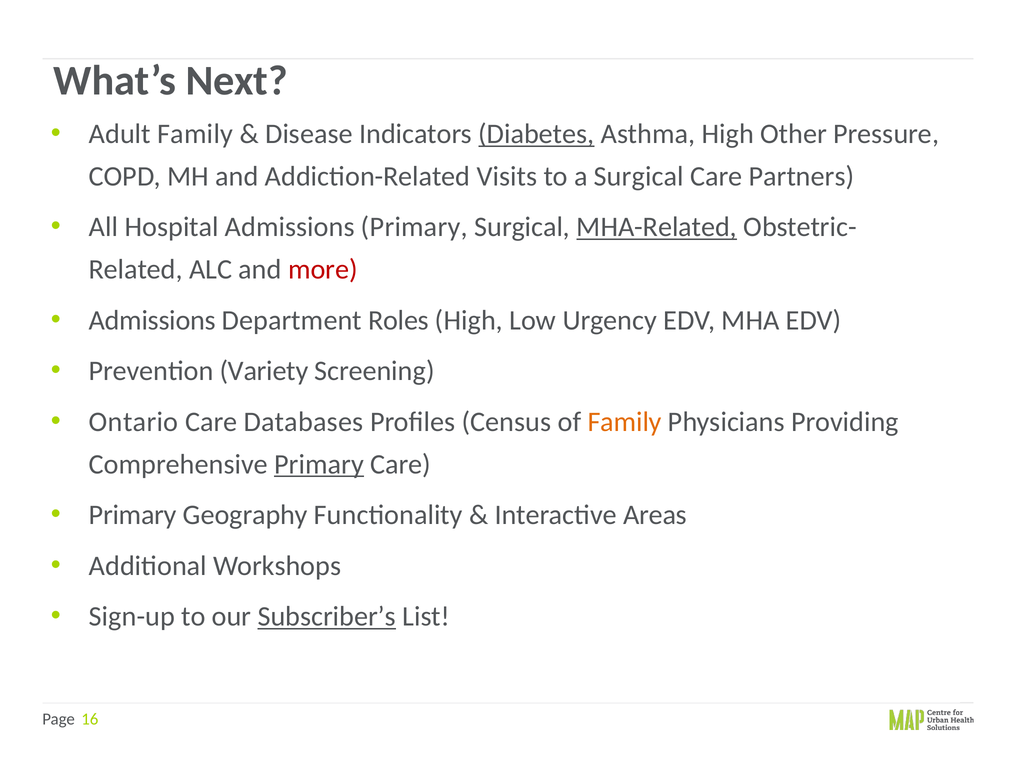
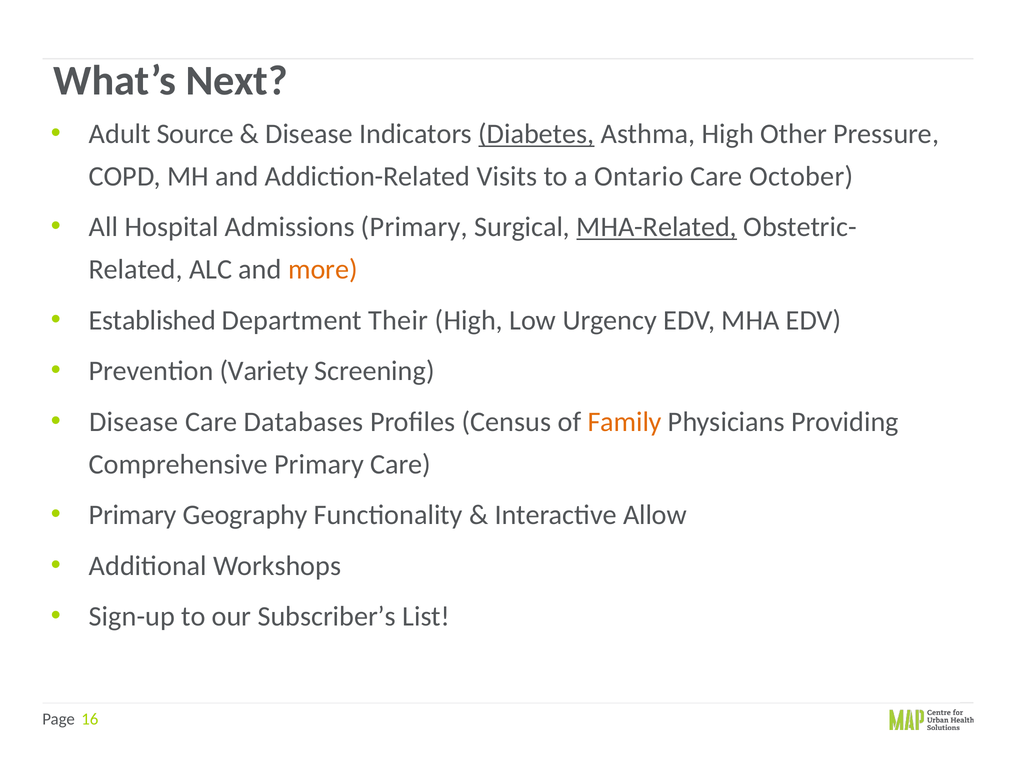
Adult Family: Family -> Source
a Surgical: Surgical -> Ontario
Partners: Partners -> October
more colour: red -> orange
Admissions at (152, 320): Admissions -> Established
Roles: Roles -> Their
Ontario at (134, 422): Ontario -> Disease
Primary at (319, 464) underline: present -> none
Areas: Areas -> Allow
Subscriber’s underline: present -> none
